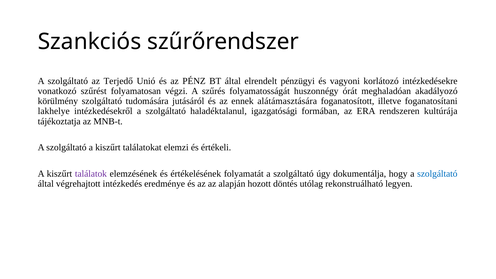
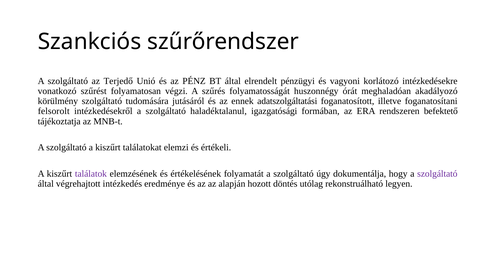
alátámasztására: alátámasztására -> adatszolgáltatási
lakhelye: lakhelye -> felsorolt
kultúrája: kultúrája -> befektető
szolgáltató at (437, 174) colour: blue -> purple
